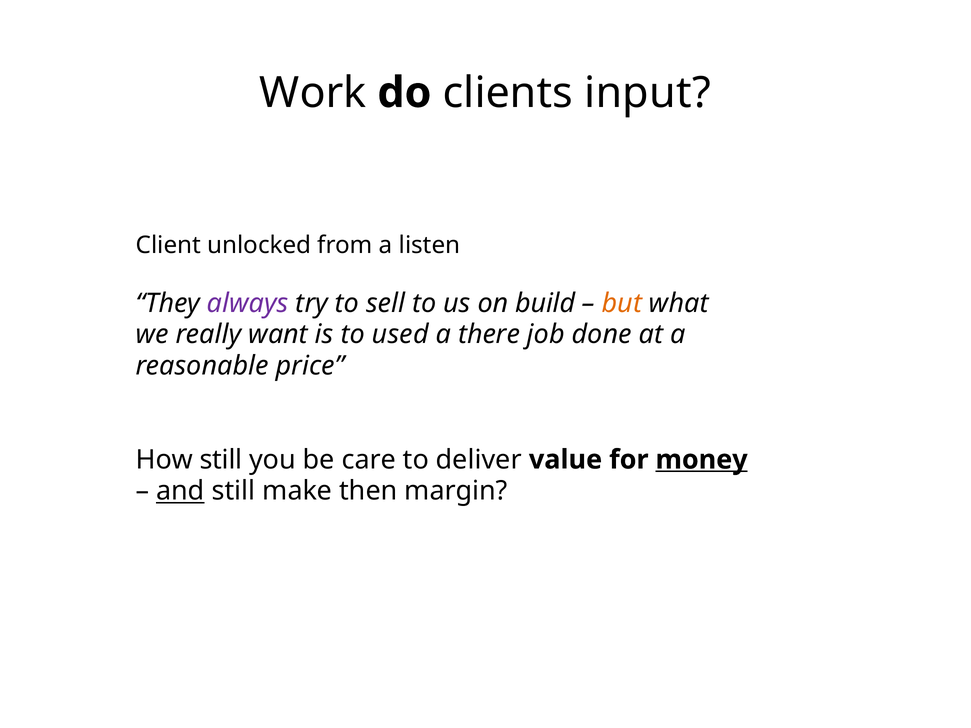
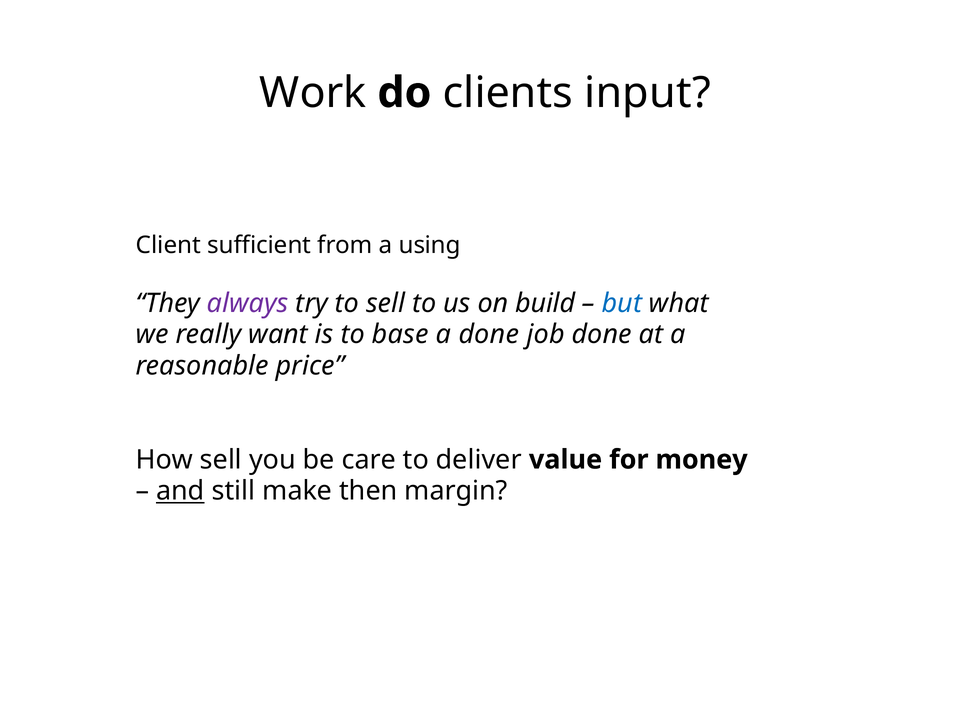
unlocked: unlocked -> sufficient
listen: listen -> using
but colour: orange -> blue
used: used -> base
a there: there -> done
How still: still -> sell
money underline: present -> none
